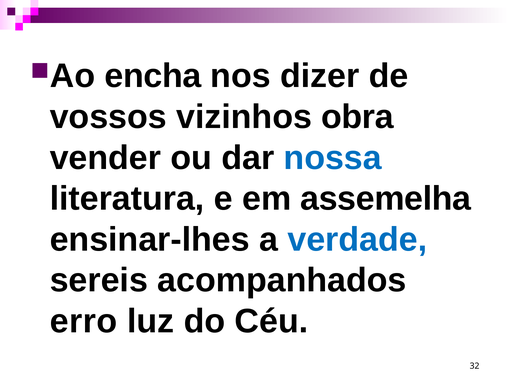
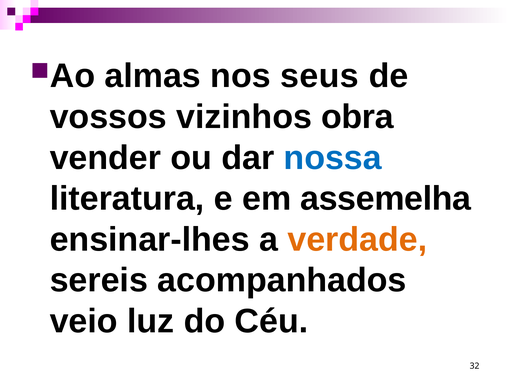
encha: encha -> almas
dizer: dizer -> seus
verdade colour: blue -> orange
erro: erro -> veio
